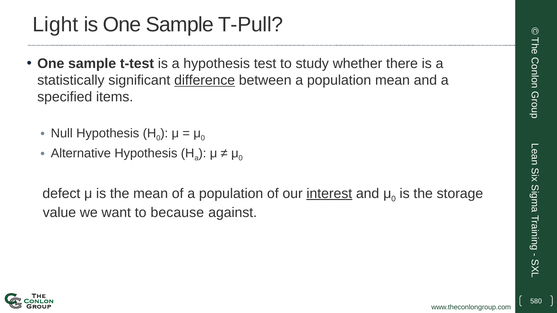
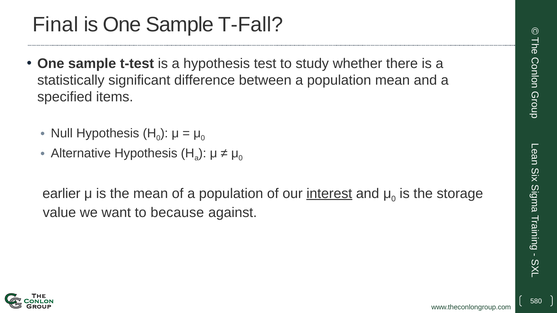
Light: Light -> Final
T-Pull: T-Pull -> T-Fall
difference underline: present -> none
defect: defect -> earlier
